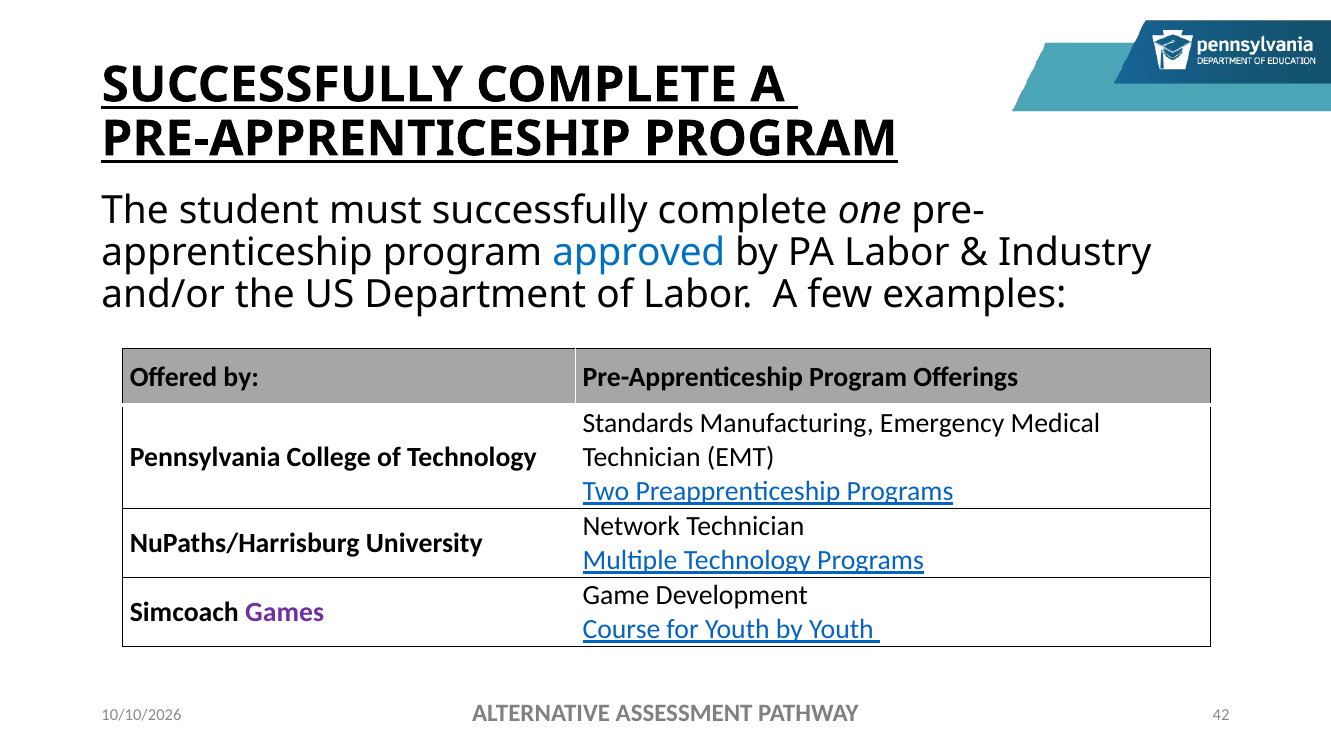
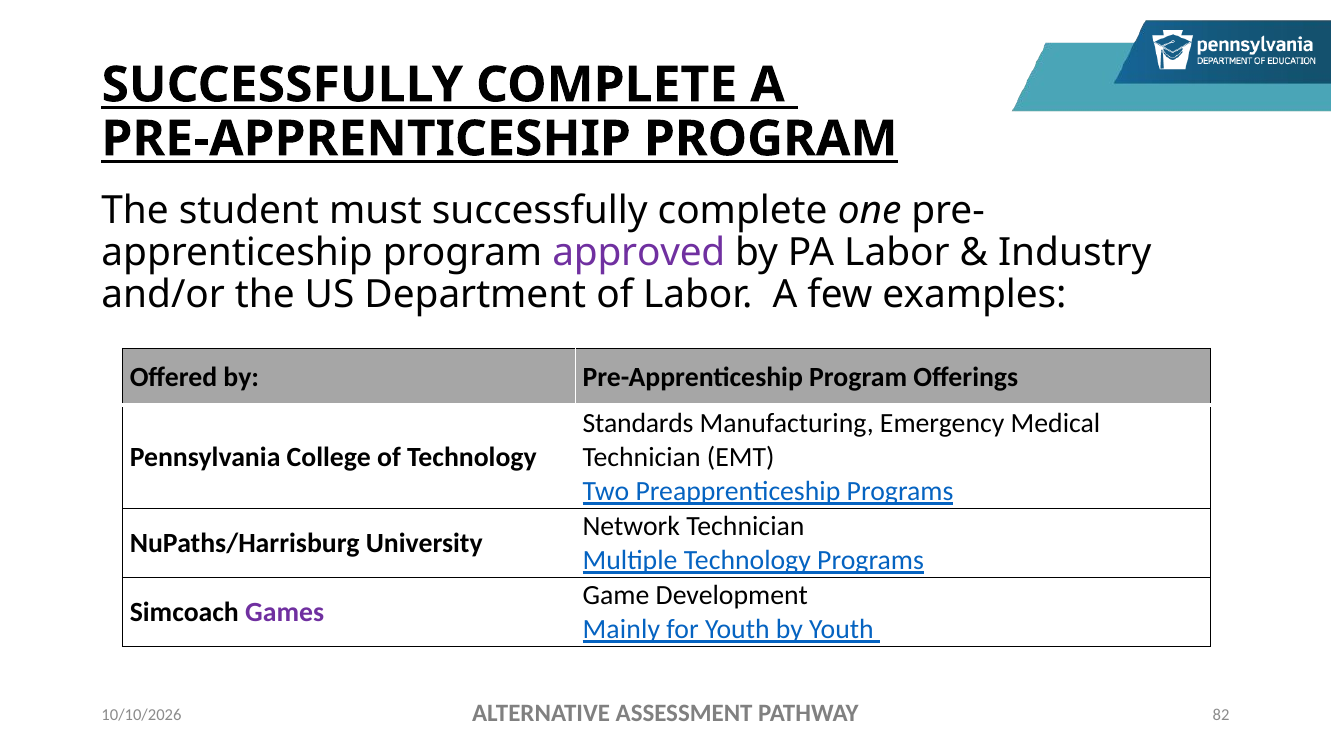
approved colour: blue -> purple
Course: Course -> Mainly
42: 42 -> 82
